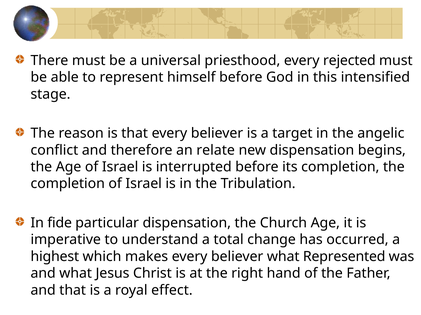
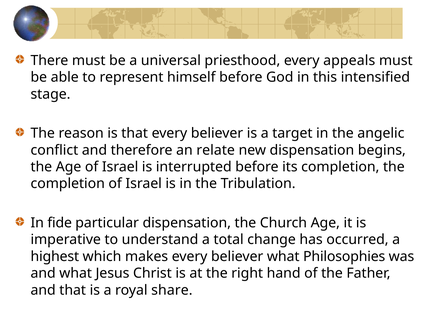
rejected: rejected -> appeals
Represented: Represented -> Philosophies
effect: effect -> share
